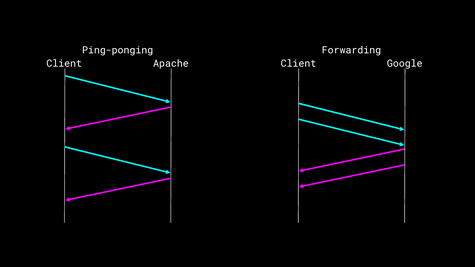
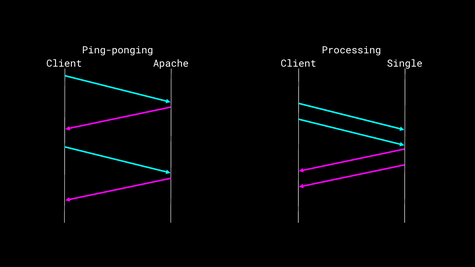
Forwarding: Forwarding -> Processing
Google: Google -> Single
